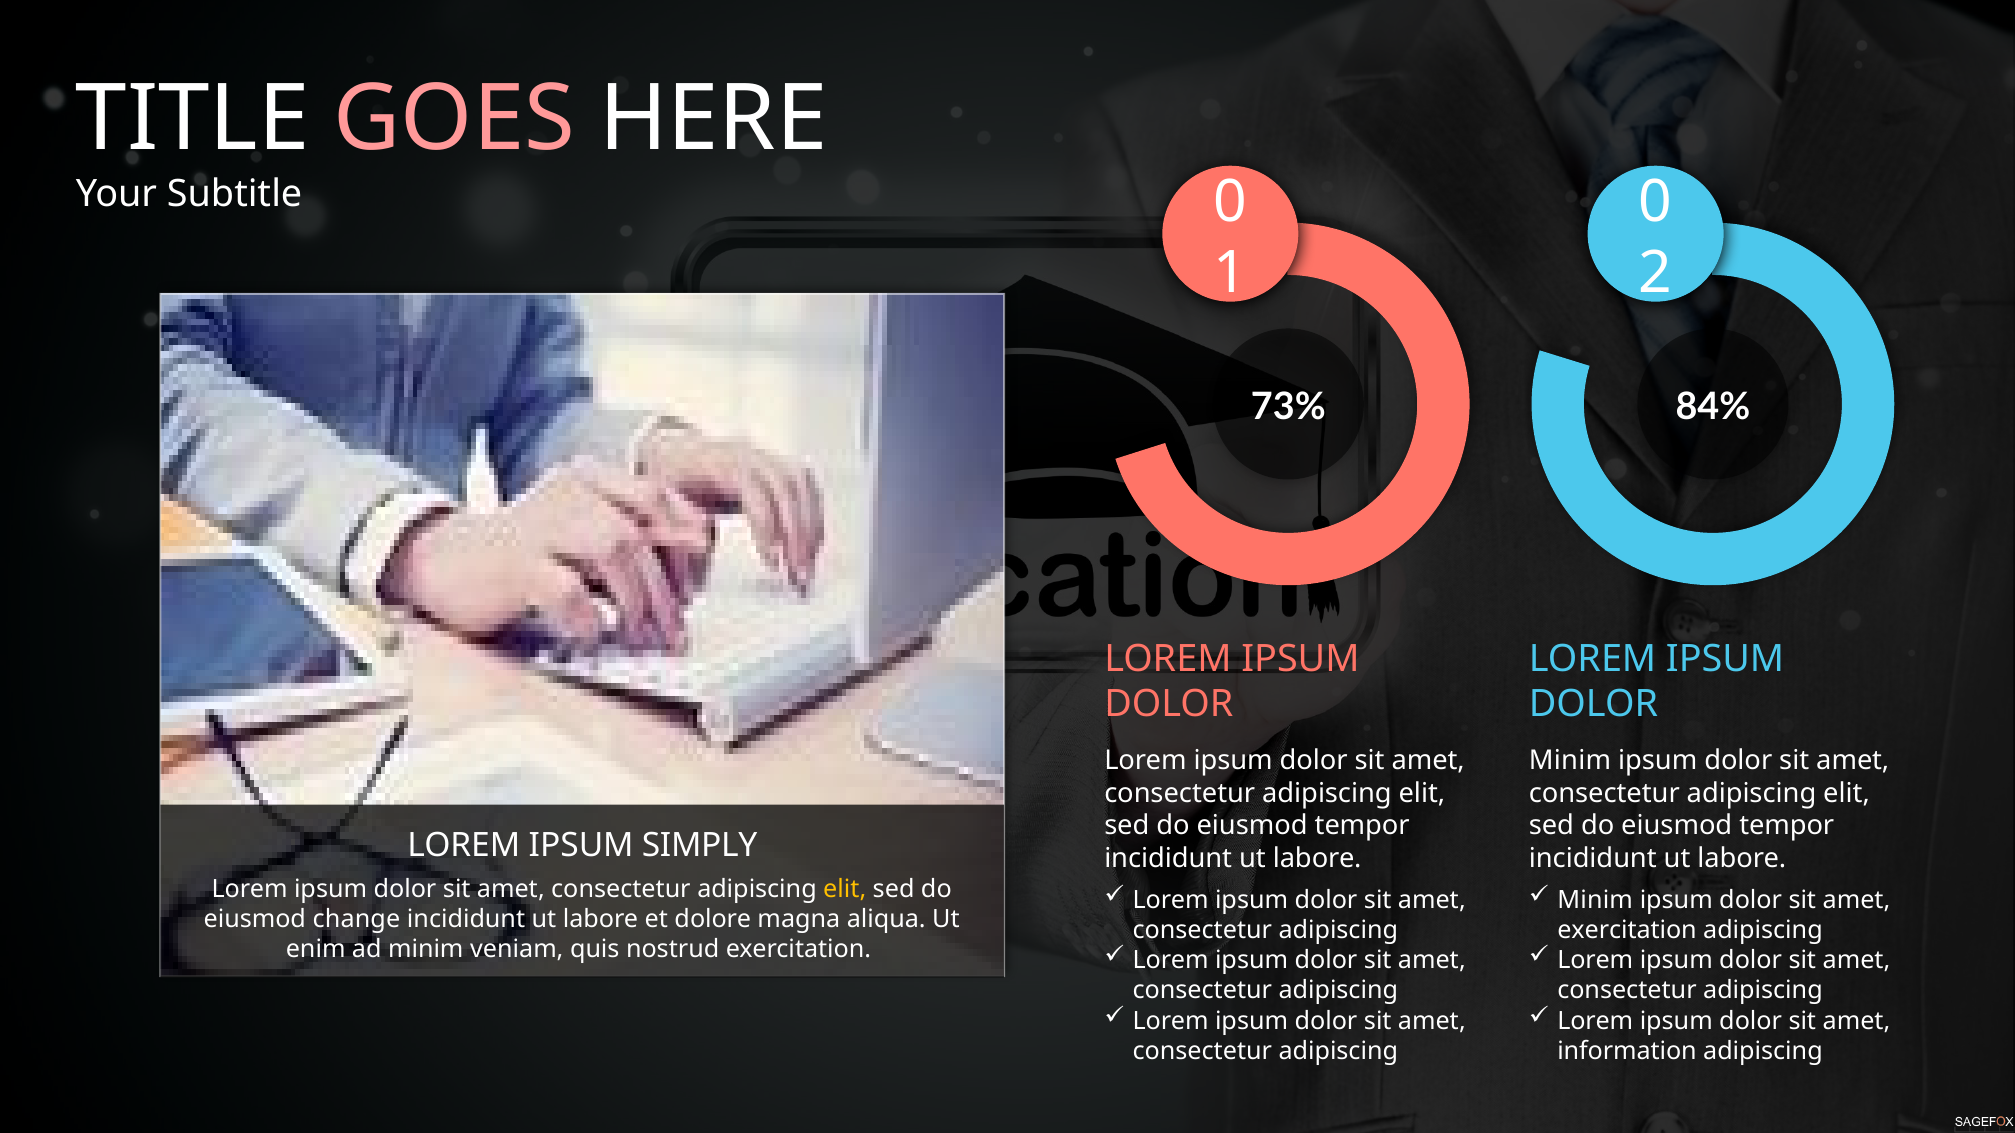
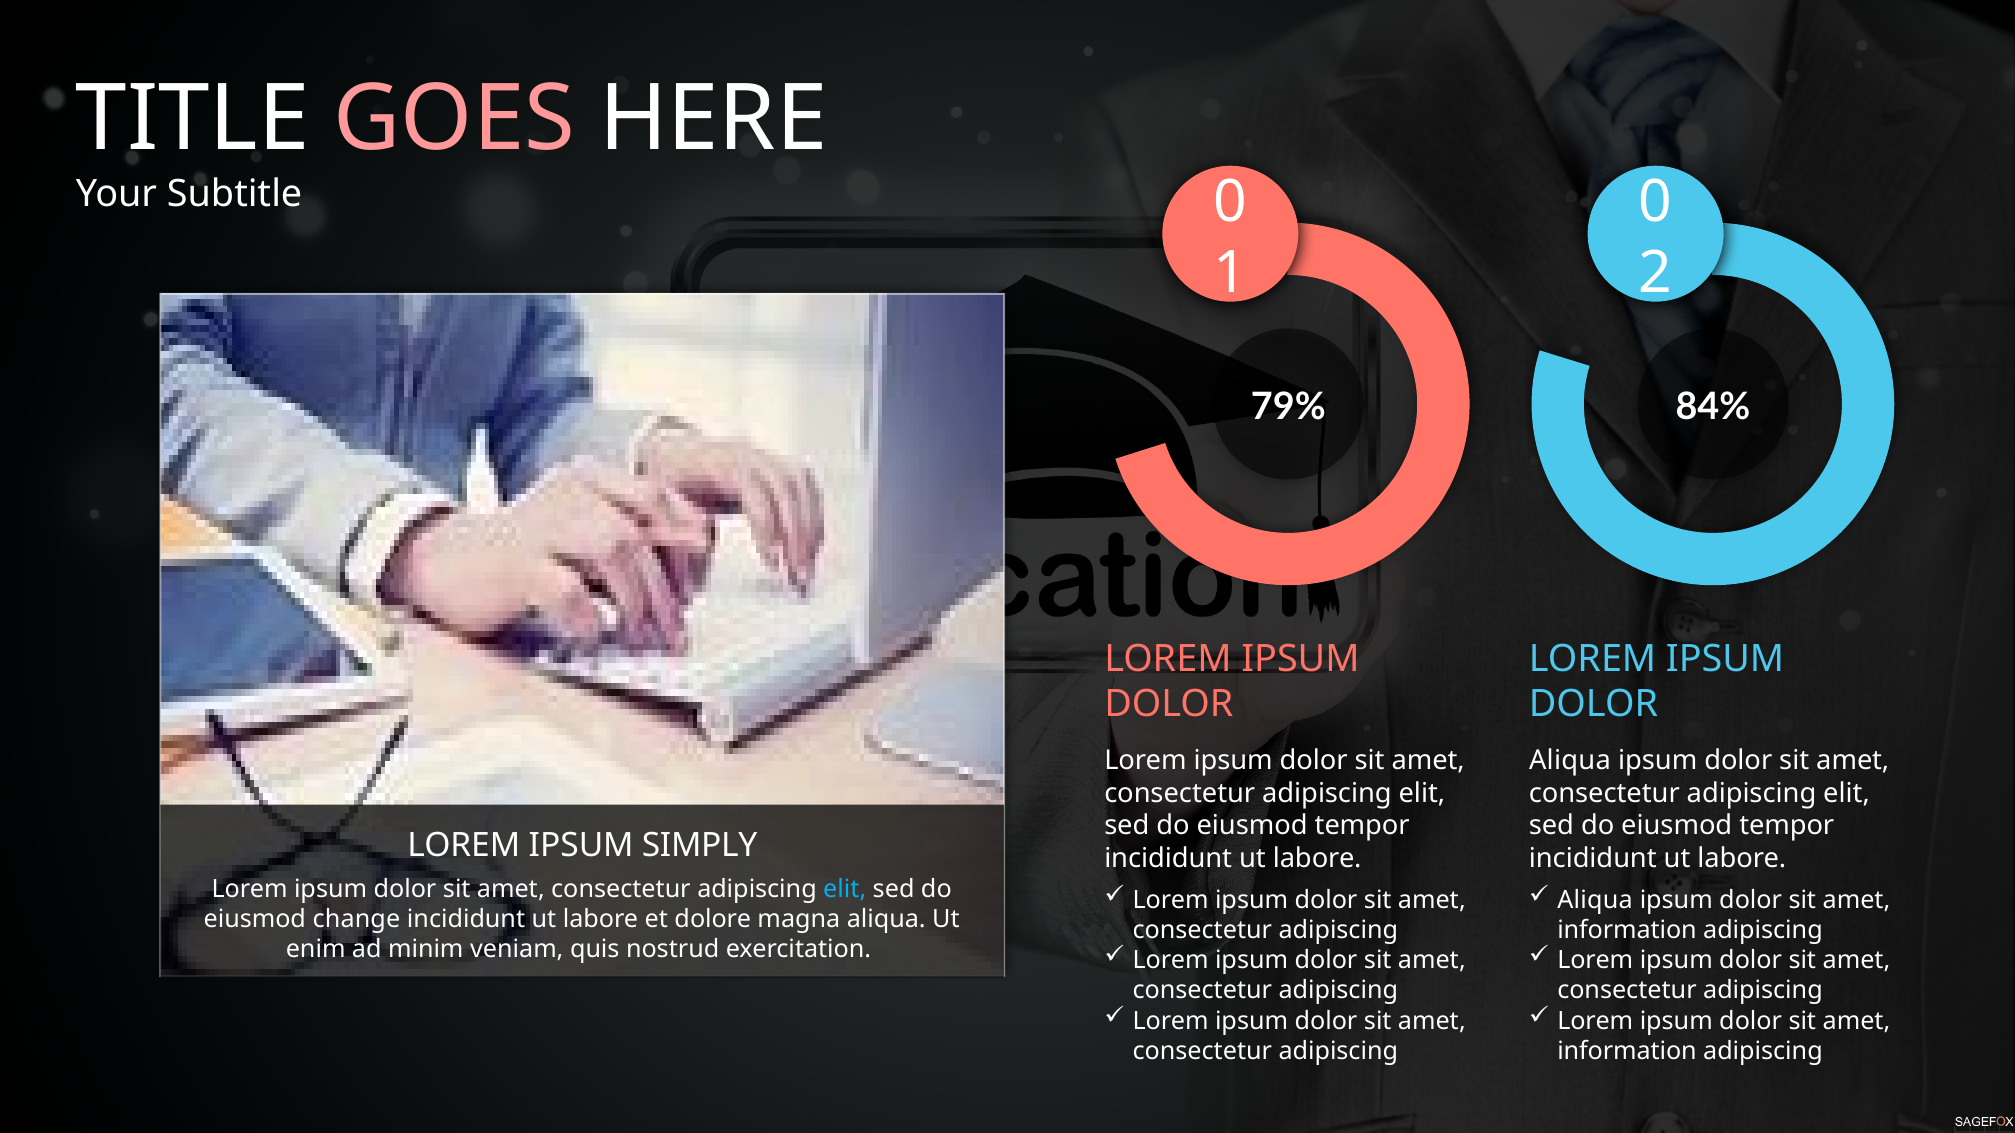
73%: 73% -> 79%
Minim at (1570, 761): Minim -> Aliqua
elit at (845, 889) colour: yellow -> light blue
Minim at (1595, 900): Minim -> Aliqua
exercitation at (1627, 931): exercitation -> information
